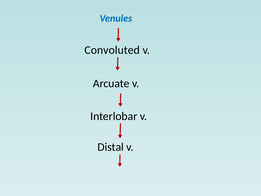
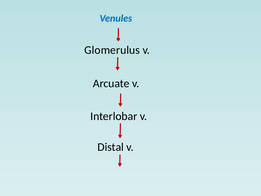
Convoluted: Convoluted -> Glomerulus
